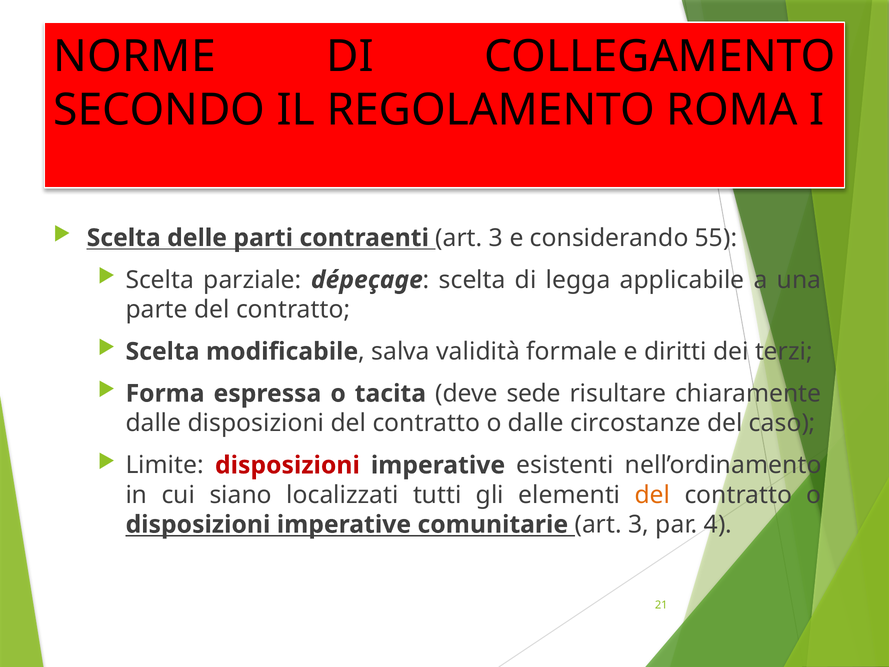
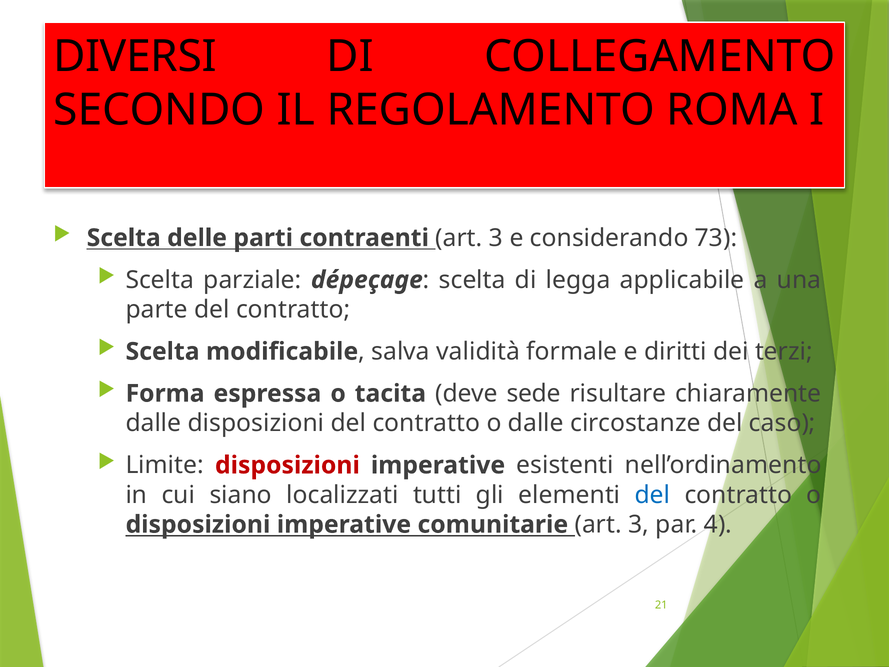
NORME: NORME -> DIVERSI
55: 55 -> 73
del at (652, 495) colour: orange -> blue
